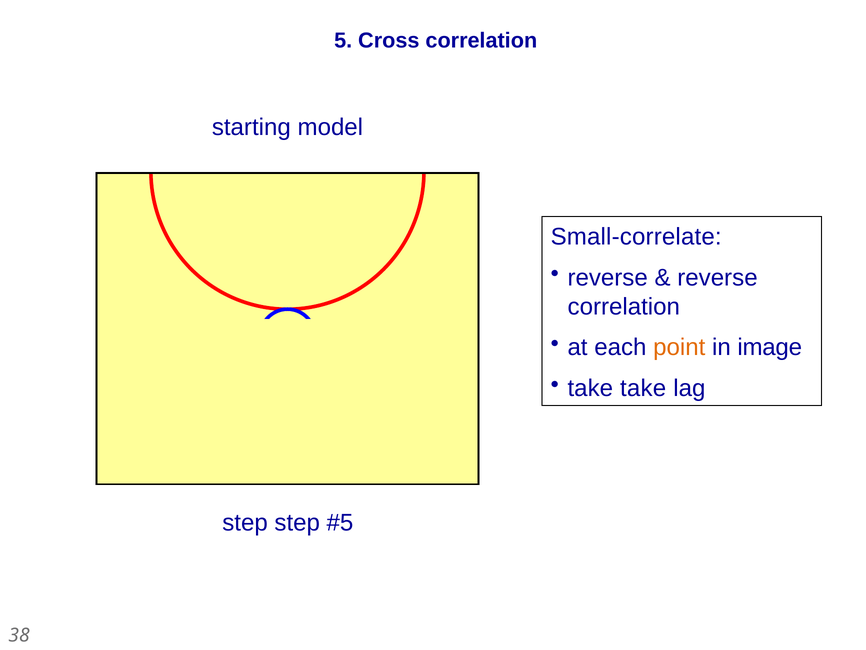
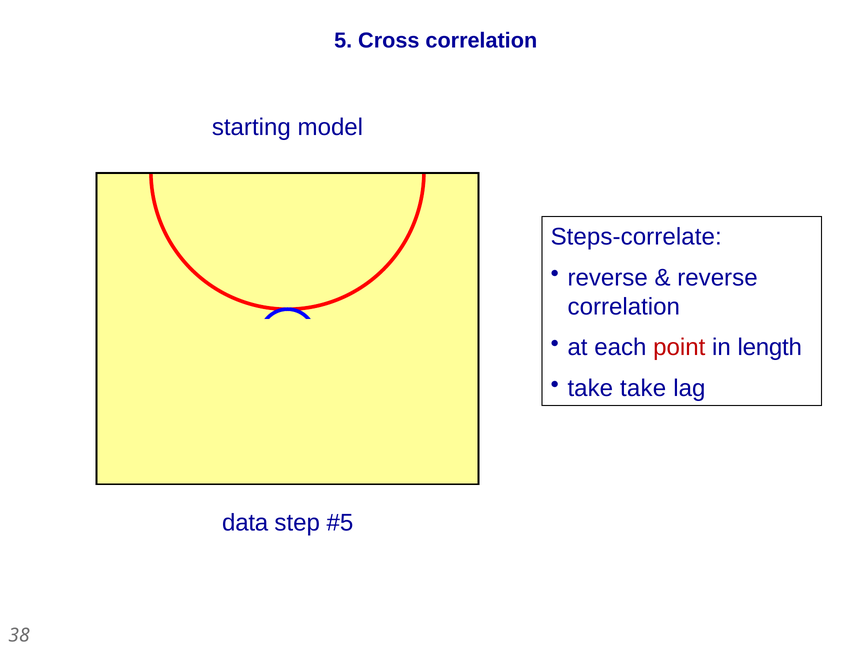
Small-correlate: Small-correlate -> Steps-correlate
point colour: orange -> red
image: image -> length
step at (245, 522): step -> data
